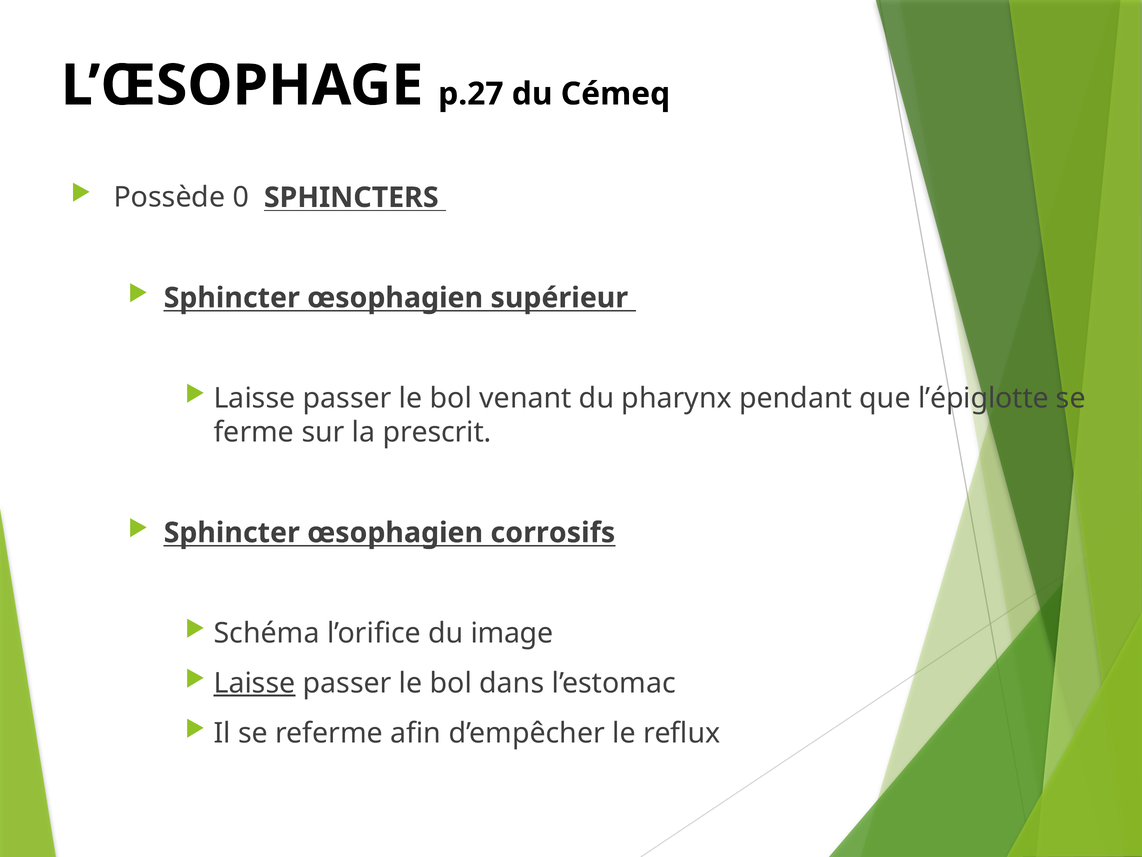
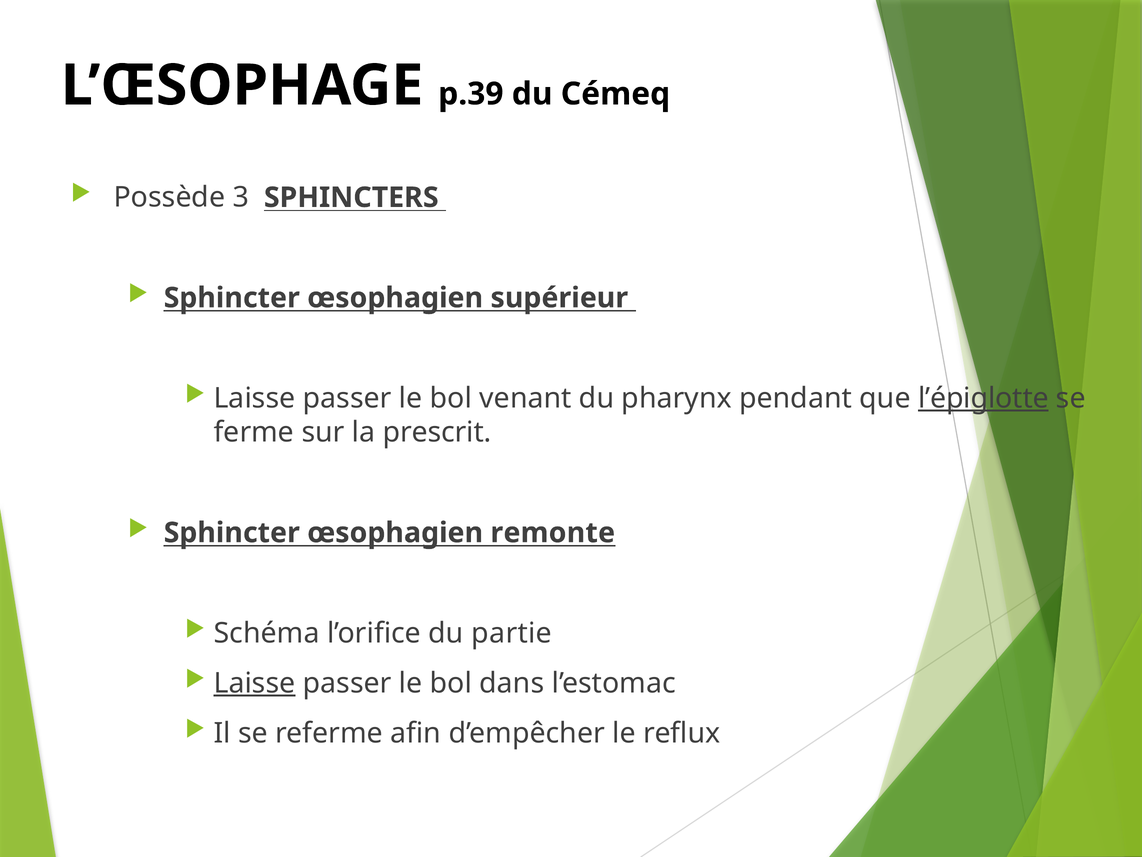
p.27: p.27 -> p.39
0: 0 -> 3
l’épiglotte underline: none -> present
corrosifs: corrosifs -> remonte
image: image -> partie
